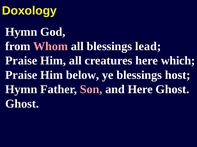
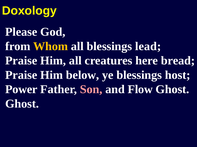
Hymn at (21, 32): Hymn -> Please
Whom colour: pink -> yellow
which: which -> bread
Hymn at (21, 90): Hymn -> Power
and Here: Here -> Flow
